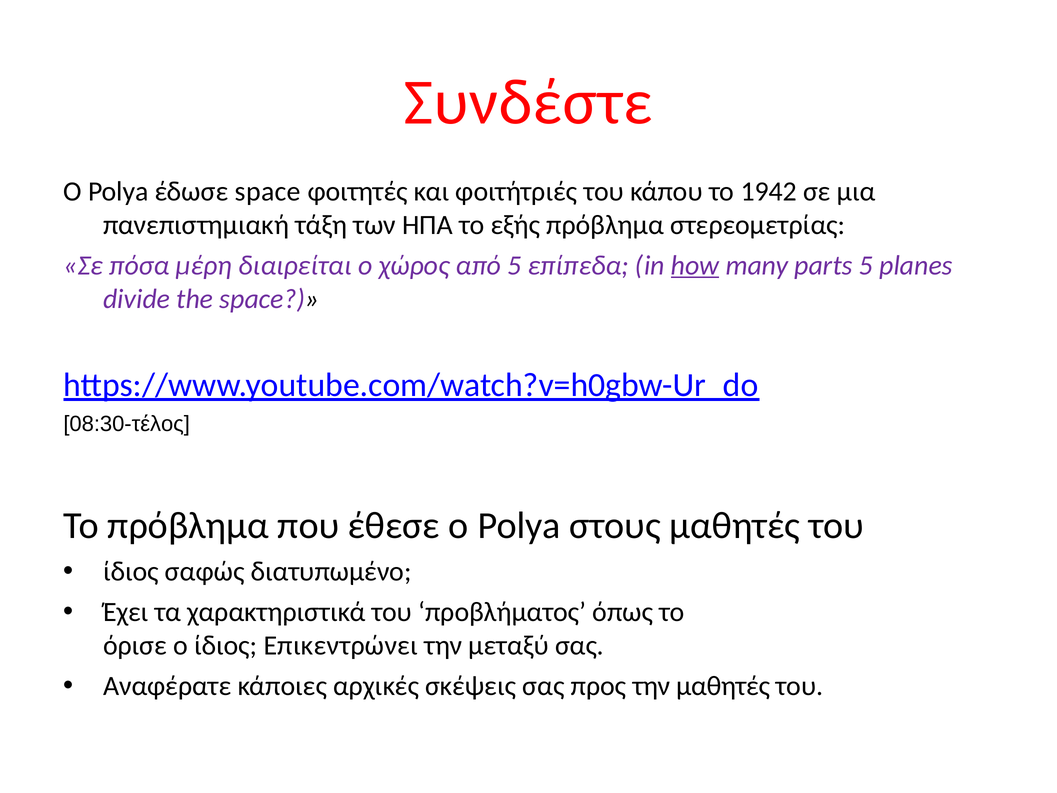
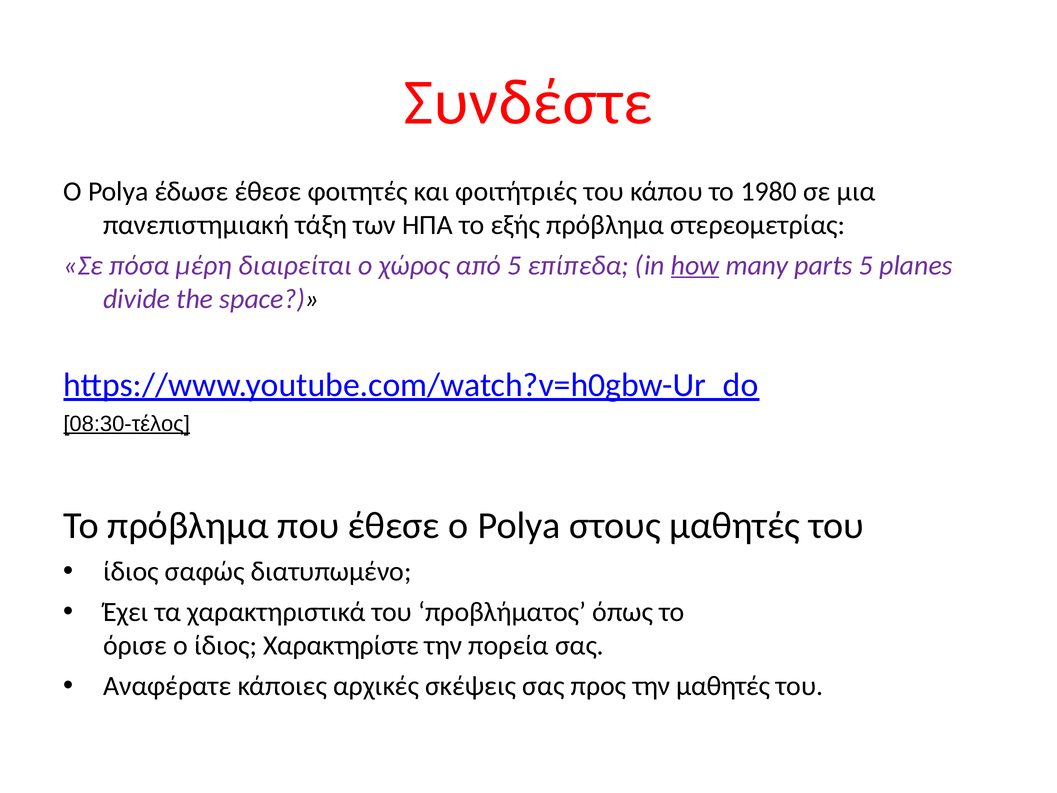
έδωσε space: space -> έθεσε
1942: 1942 -> 1980
08:30-τέλος underline: none -> present
Επικεντρώνει: Επικεντρώνει -> Χαρακτηρίστε
μεταξύ: μεταξύ -> πορεία
